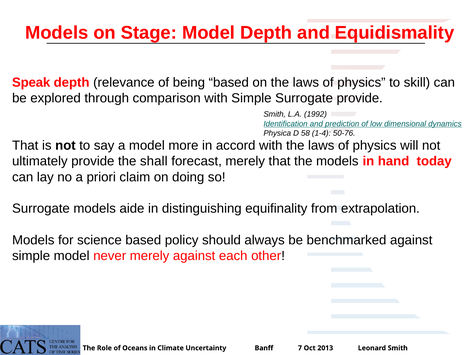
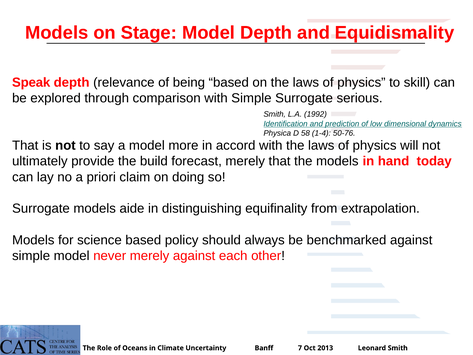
Surrogate provide: provide -> serious
shall: shall -> build
